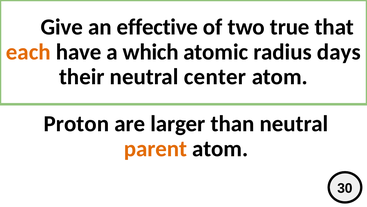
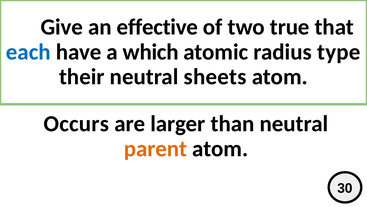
each colour: orange -> blue
days: days -> type
center: center -> sheets
Proton: Proton -> Occurs
